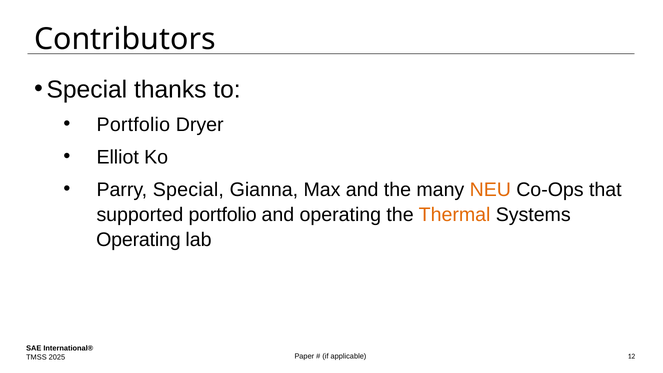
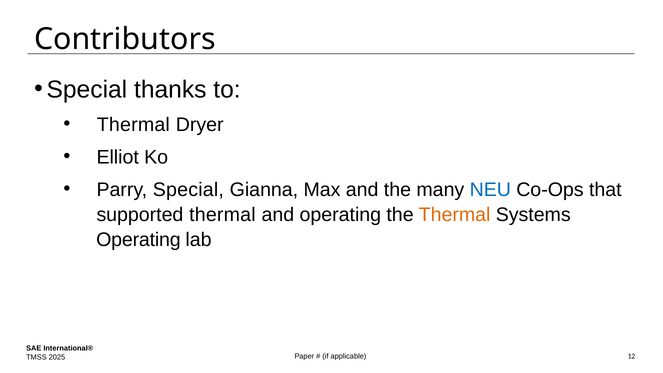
Portfolio at (133, 125): Portfolio -> Thermal
NEU colour: orange -> blue
supported portfolio: portfolio -> thermal
